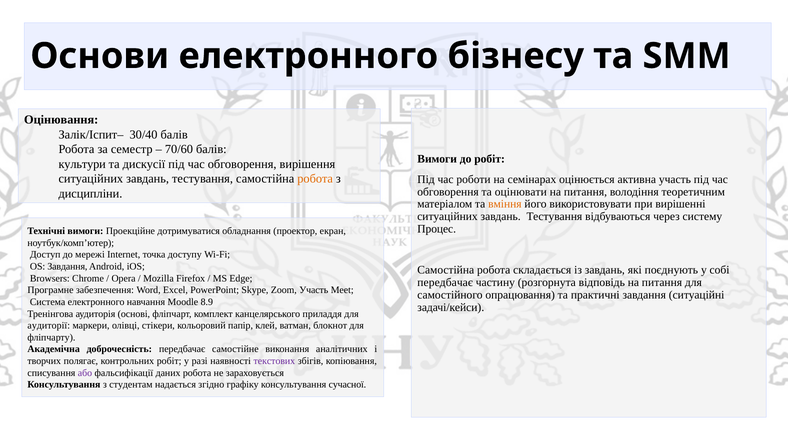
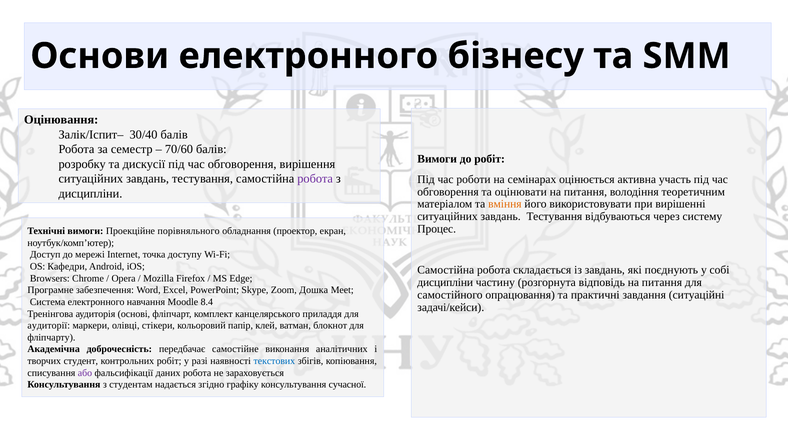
культури: культури -> розробку
робота at (315, 179) colour: orange -> purple
дотримуватися: дотримуватися -> порівняльного
OS Завдання: Завдання -> Кафедри
передбачає at (445, 283): передбачає -> дисципліни
Zoom Участь: Участь -> Дошка
8.9: 8.9 -> 8.4
полягає: полягає -> студент
текстових colour: purple -> blue
